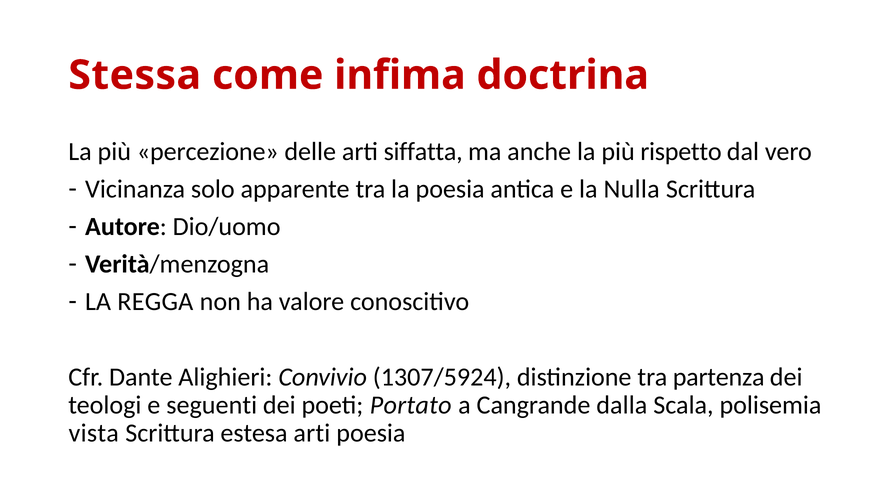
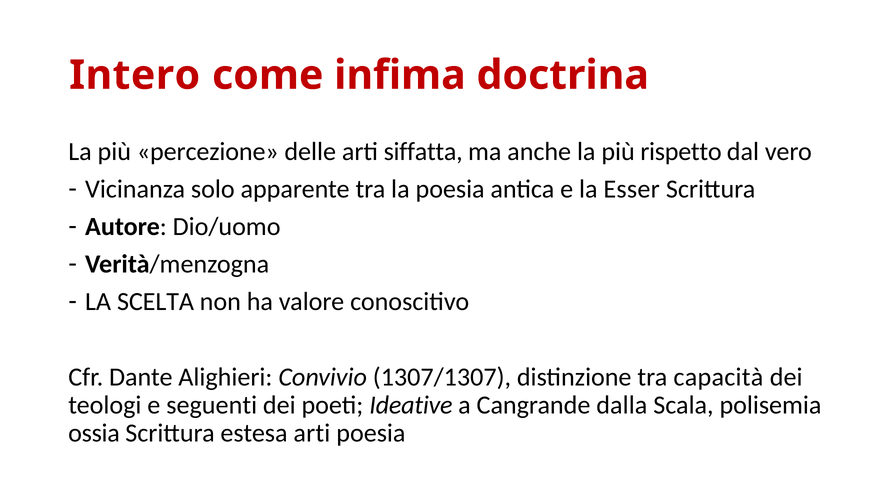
Stessa: Stessa -> Intero
Nulla: Nulla -> Esser
REGGA: REGGA -> SCELTA
1307/5924: 1307/5924 -> 1307/1307
partenza: partenza -> capacità
Portato: Portato -> Ideative
vista: vista -> ossia
